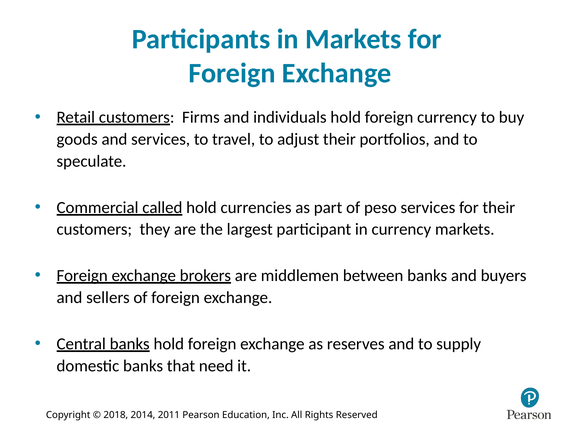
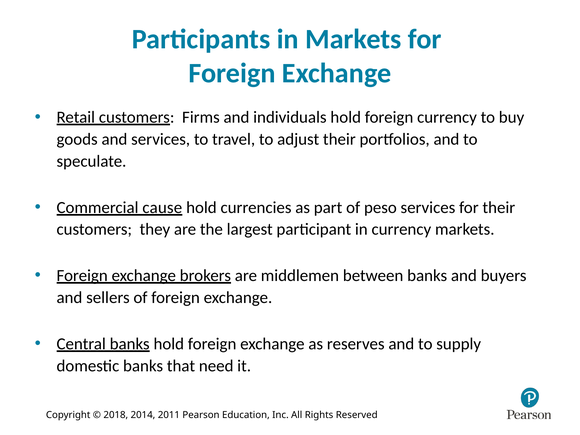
called: called -> cause
